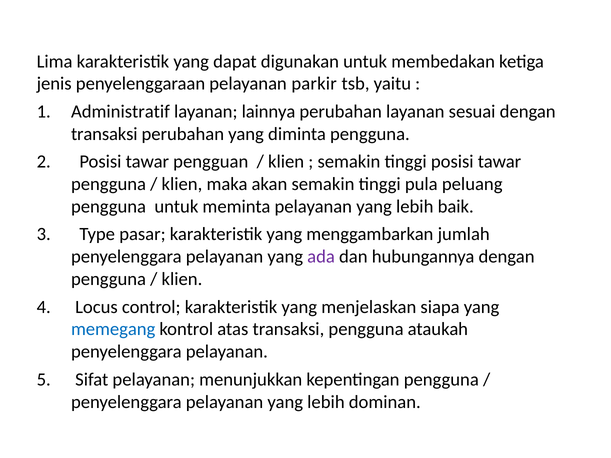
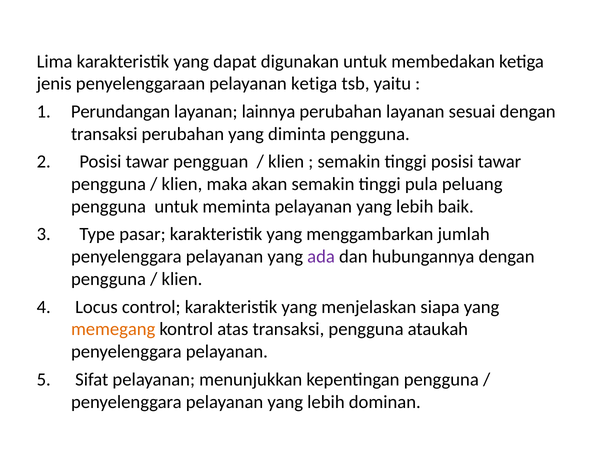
pelayanan parkir: parkir -> ketiga
Administratif: Administratif -> Perundangan
memegang colour: blue -> orange
